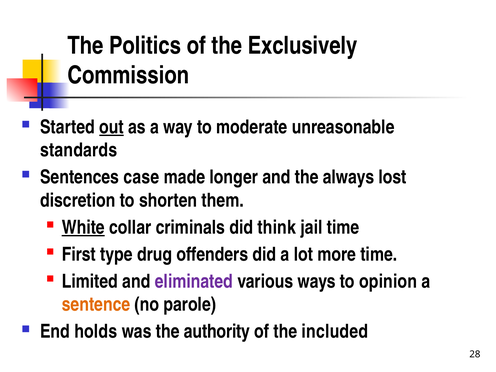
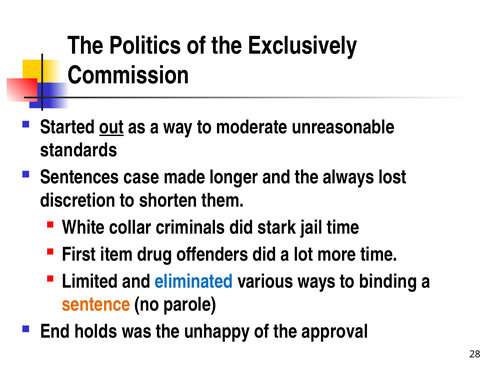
White underline: present -> none
think: think -> stark
type: type -> item
eliminated colour: purple -> blue
opinion: opinion -> binding
authority: authority -> unhappy
included: included -> approval
